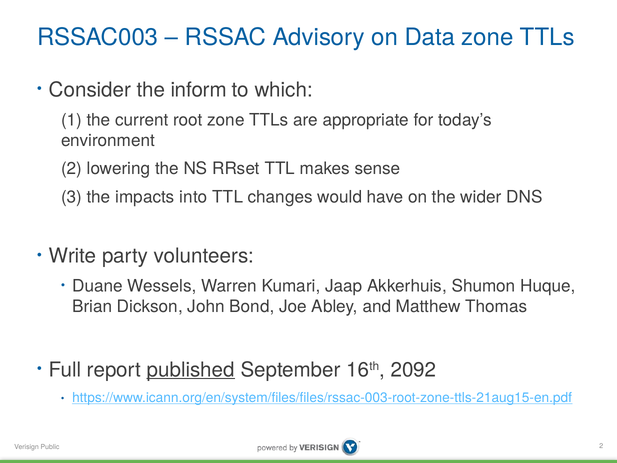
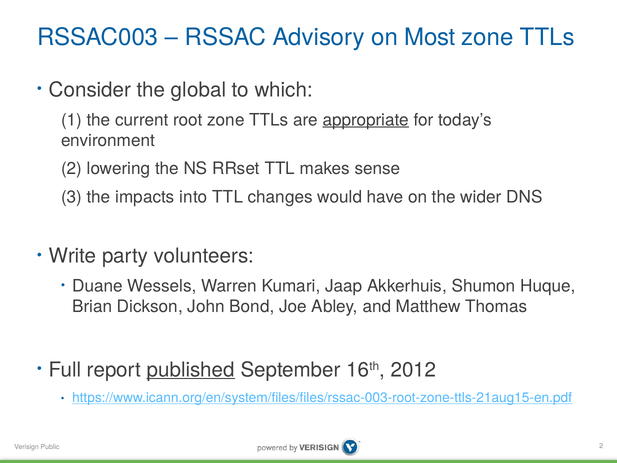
Data: Data -> Most
inform: inform -> global
appropriate underline: none -> present
2092: 2092 -> 2012
